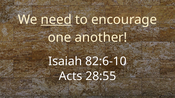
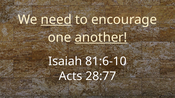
another underline: none -> present
82:6-10: 82:6-10 -> 81:6-10
28:55: 28:55 -> 28:77
